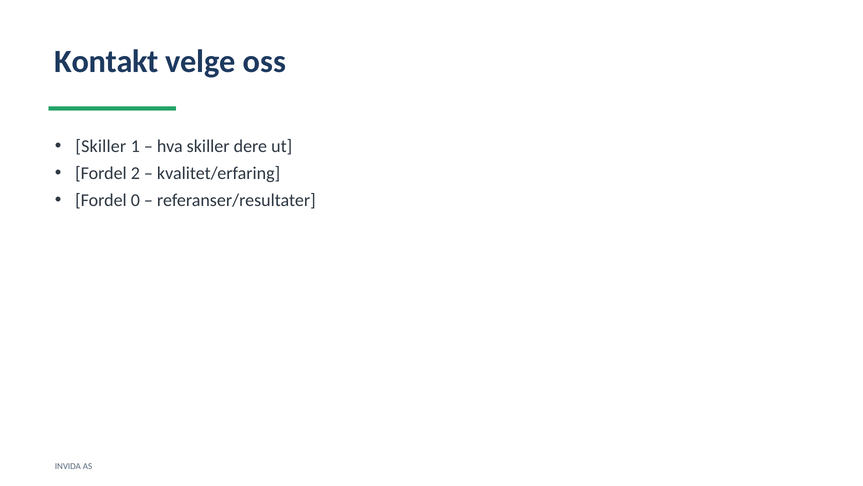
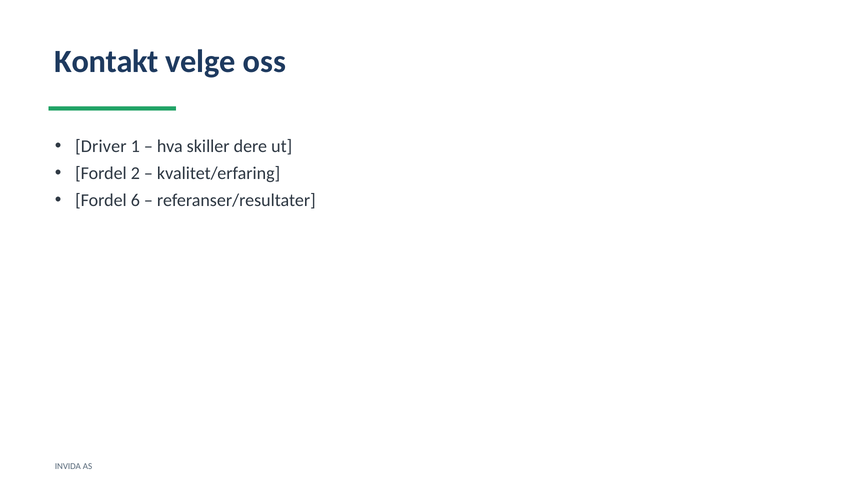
Skiller at (101, 146): Skiller -> Driver
0: 0 -> 6
